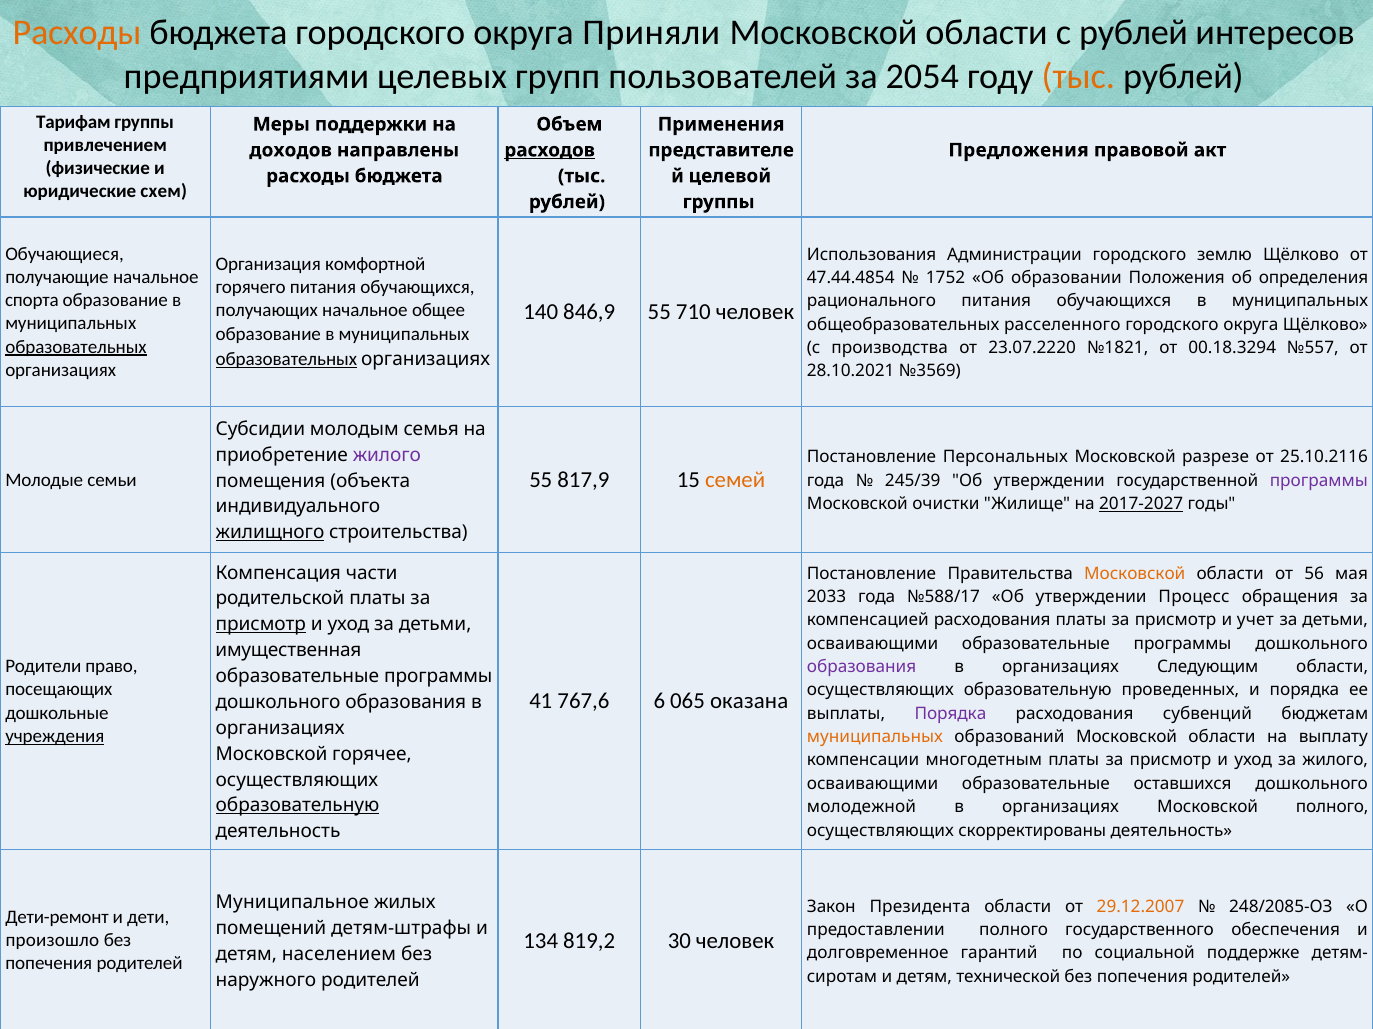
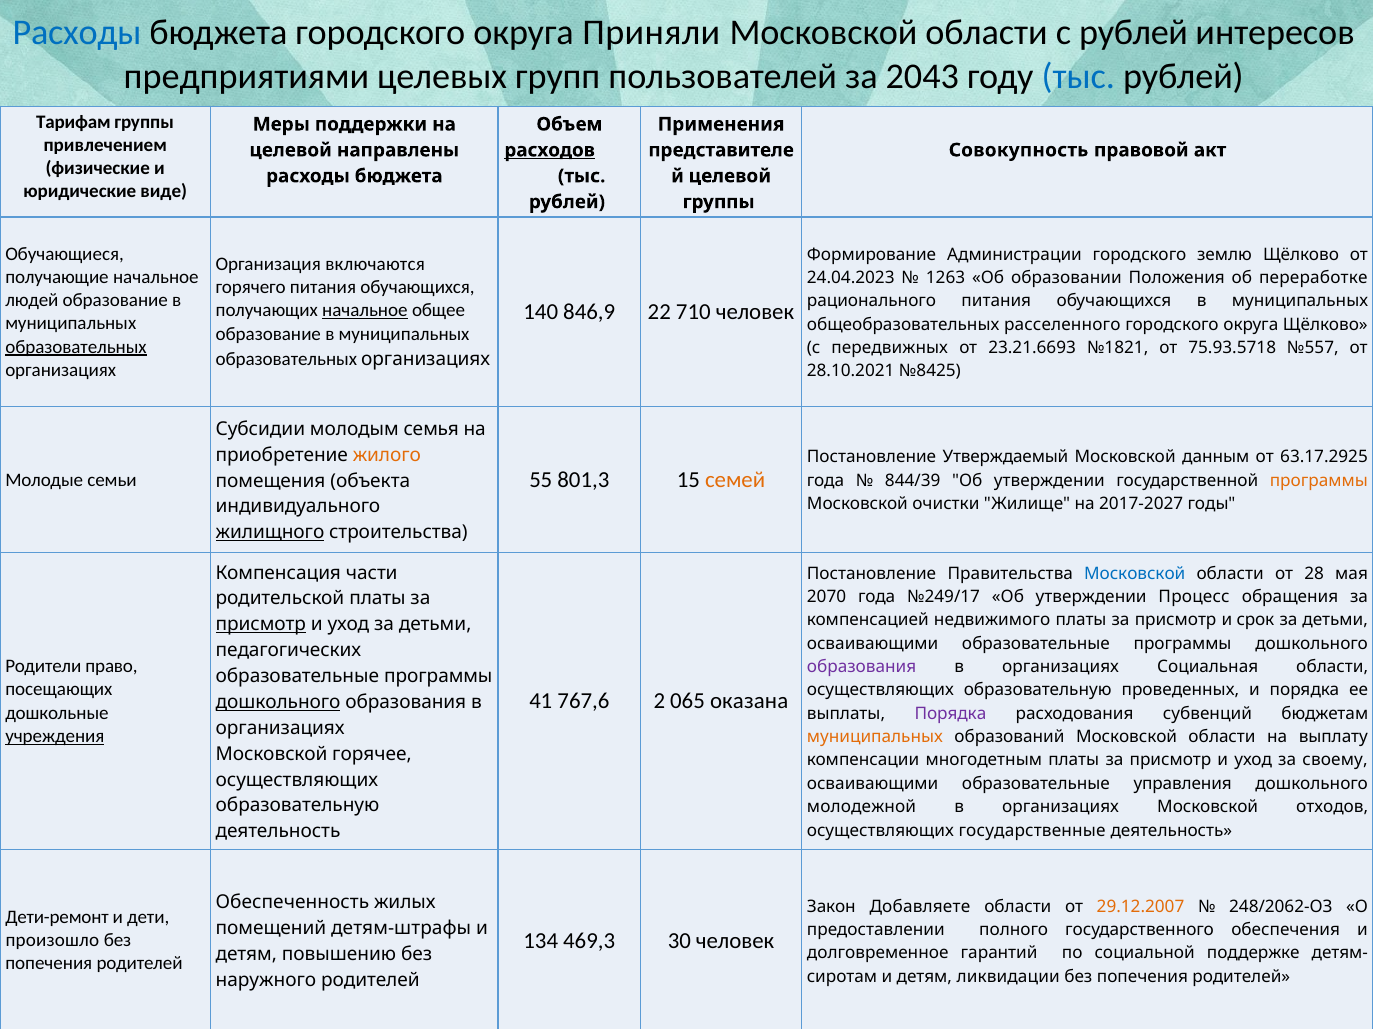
Расходы at (77, 33) colour: orange -> blue
2054: 2054 -> 2043
тыс at (1078, 77) colour: orange -> blue
доходов at (291, 150): доходов -> целевой
Предложения: Предложения -> Совокупность
схем: схем -> виде
Использования: Использования -> Формирование
комфортной: комфортной -> включаются
47.44.4854: 47.44.4854 -> 24.04.2023
1752: 1752 -> 1263
определения: определения -> переработке
спорта: спорта -> людей
начальное at (365, 311) underline: none -> present
846,9 55: 55 -> 22
производства: производства -> передвижных
23.07.2220: 23.07.2220 -> 23.21.6693
00.18.3294: 00.18.3294 -> 75.93.5718
образовательных at (286, 359) underline: present -> none
№3569: №3569 -> №8425
жилого at (387, 455) colour: purple -> orange
Персональных: Персональных -> Утверждаемый
разрезе: разрезе -> данным
25.10.2116: 25.10.2116 -> 63.17.2925
817,9: 817,9 -> 801,3
245/39: 245/39 -> 844/39
программы at (1319, 481) colour: purple -> orange
2017-2027 underline: present -> none
Московской at (1135, 574) colour: orange -> blue
56: 56 -> 28
2033: 2033 -> 2070
№588/17: №588/17 -> №249/17
компенсацией расходования: расходования -> недвижимого
учет: учет -> срок
имущественная: имущественная -> педагогических
Следующим: Следующим -> Социальная
6: 6 -> 2
дошкольного at (278, 703) underline: none -> present
за жилого: жилого -> своему
оставшихся: оставшихся -> управления
образовательную at (297, 806) underline: present -> none
Московской полного: полного -> отходов
скорректированы: скорректированы -> государственные
Муниципальное: Муниципальное -> Обеспеченность
Президента: Президента -> Добавляете
248/2085-ОЗ: 248/2085-ОЗ -> 248/2062-ОЗ
819,2: 819,2 -> 469,3
населением: населением -> повышению
технической: технической -> ликвидации
